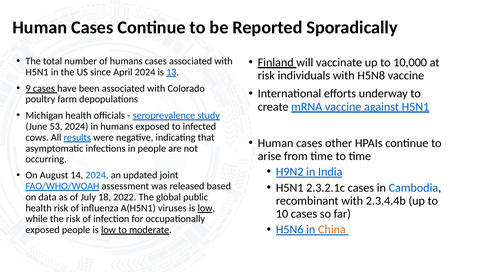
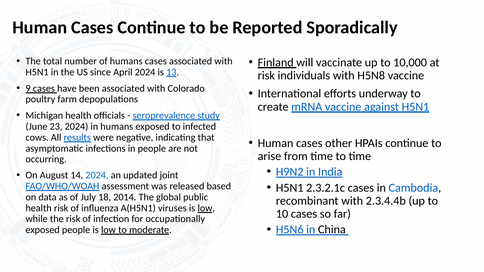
53: 53 -> 23
2022: 2022 -> 2014
China colour: orange -> black
